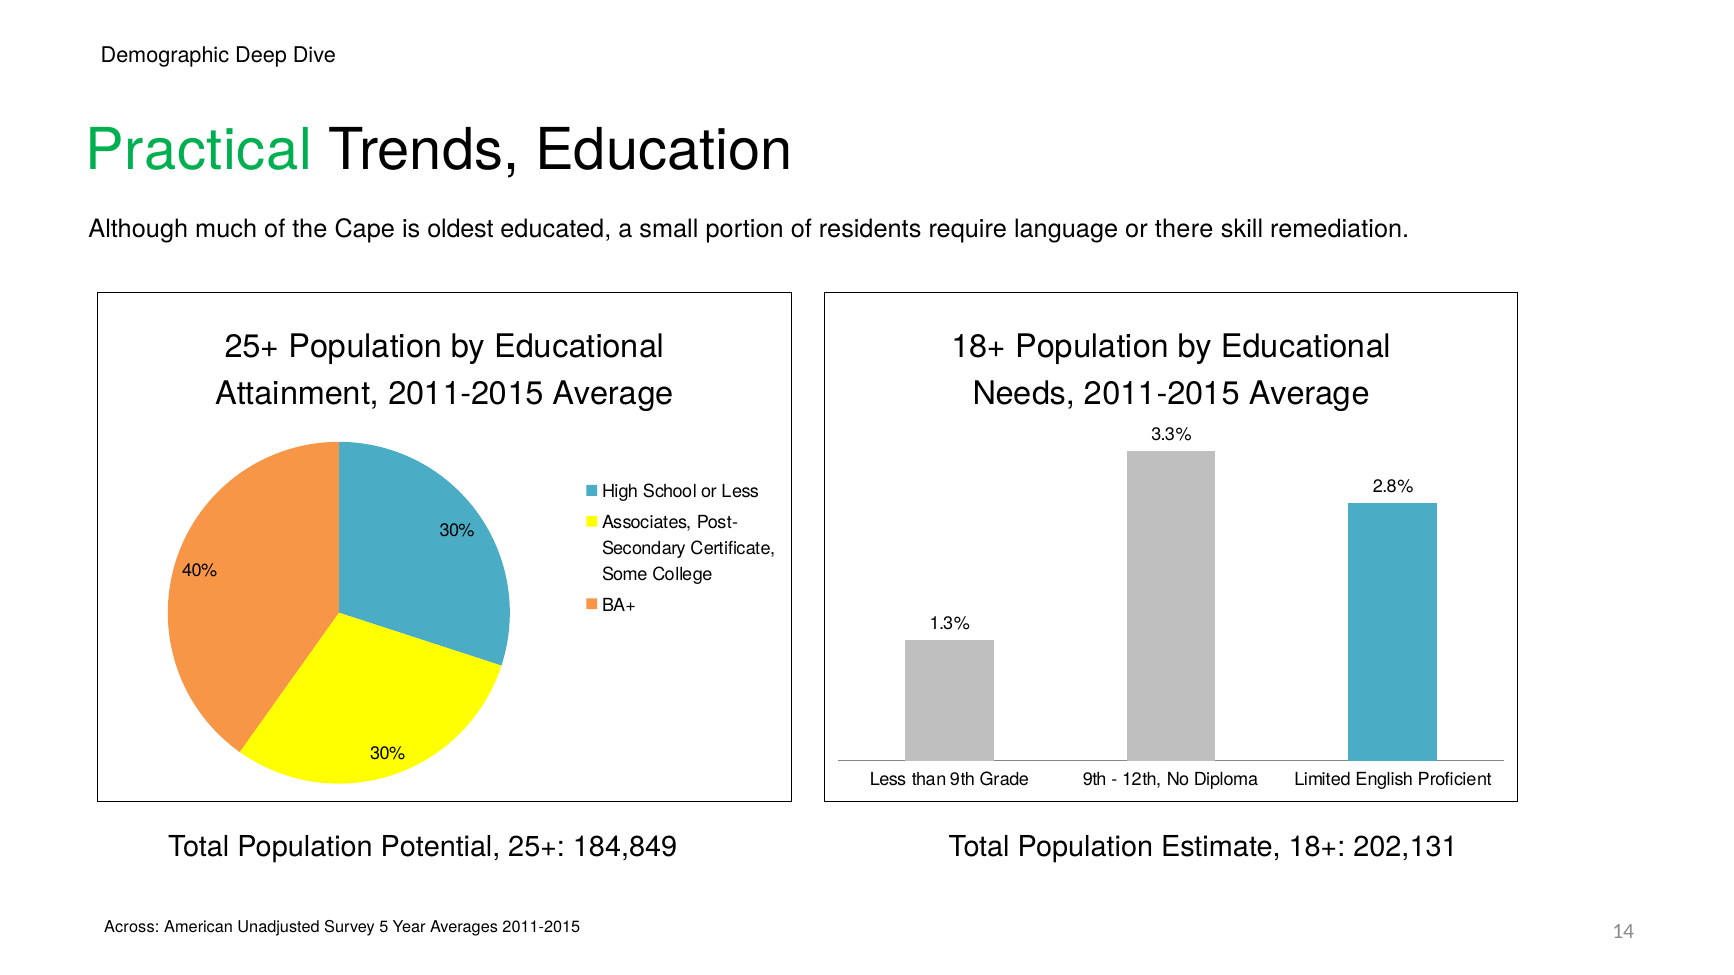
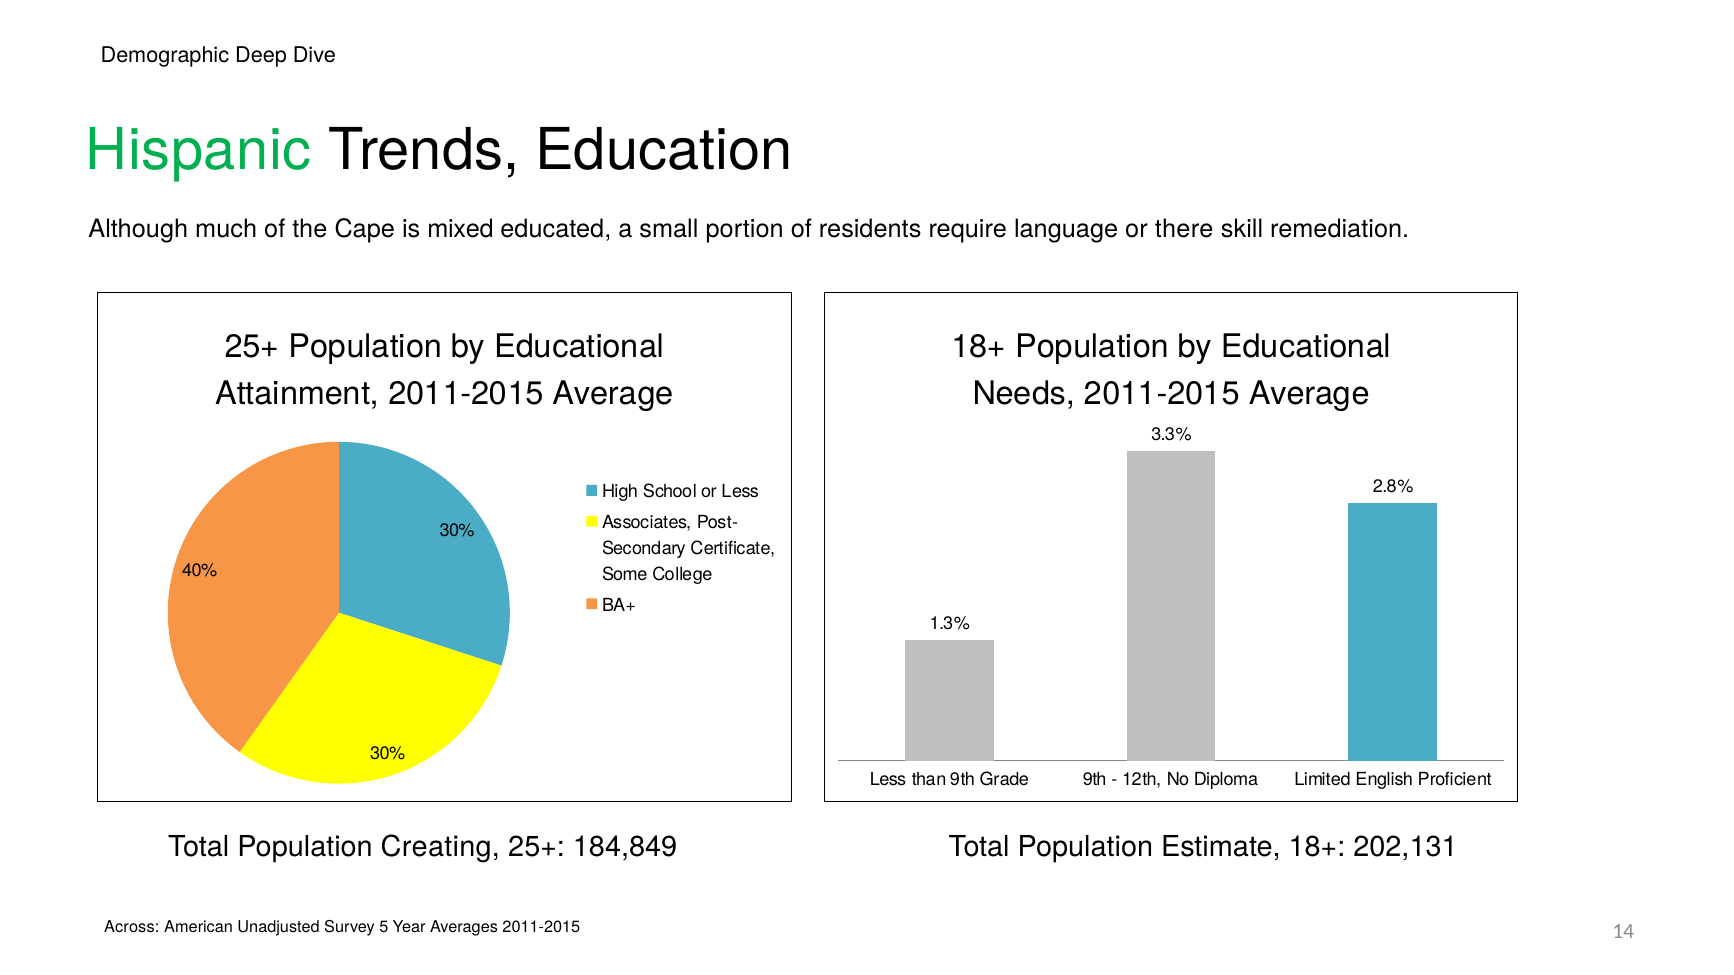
Practical: Practical -> Hispanic
oldest: oldest -> mixed
Potential: Potential -> Creating
